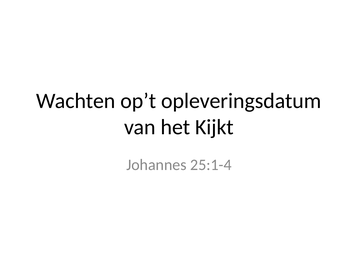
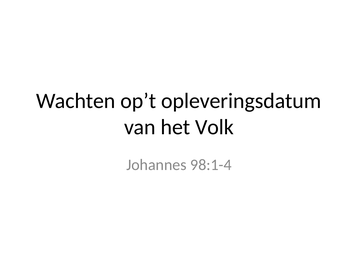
Kijkt: Kijkt -> Volk
25:1-4: 25:1-4 -> 98:1-4
